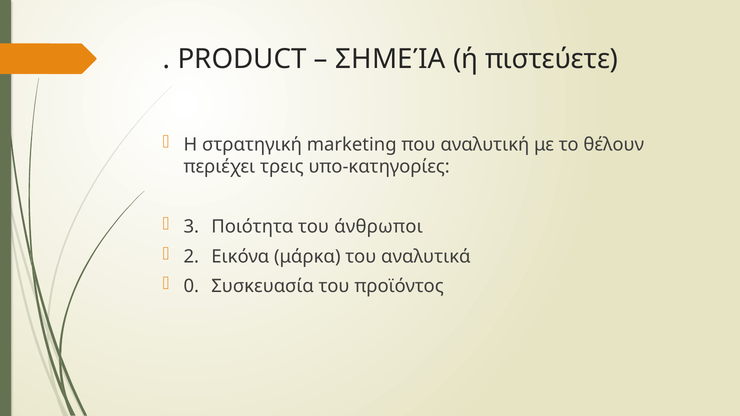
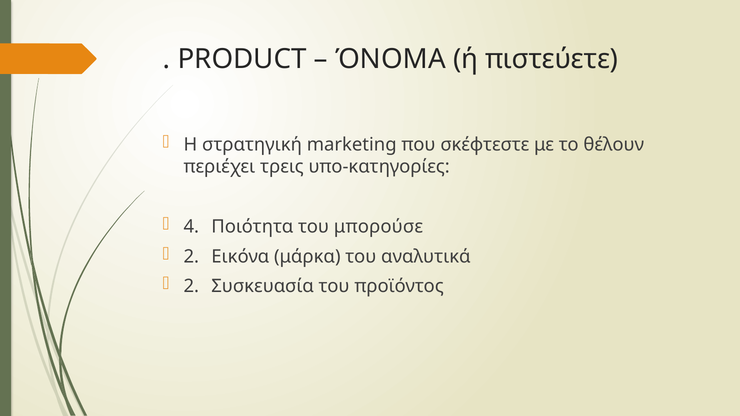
ΣΗΜΕΊΑ: ΣΗΜΕΊΑ -> ΌΝΟΜΑ
αναλυτική: αναλυτική -> σκέφτεστε
3: 3 -> 4
άνθρωποι: άνθρωποι -> μπορούσε
0 at (191, 287): 0 -> 2
